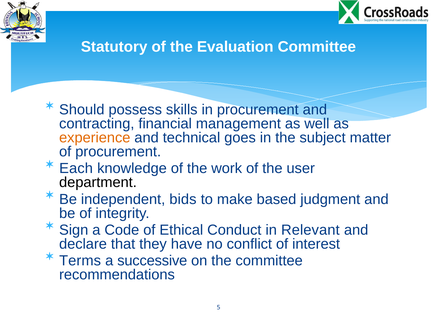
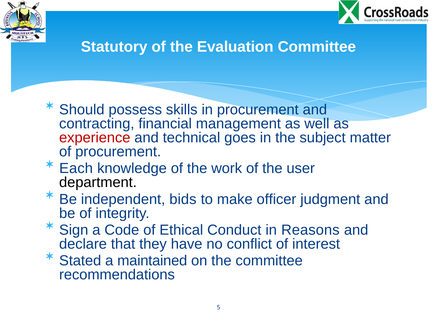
experience colour: orange -> red
based: based -> officer
Relevant: Relevant -> Reasons
Terms: Terms -> Stated
successive: successive -> maintained
